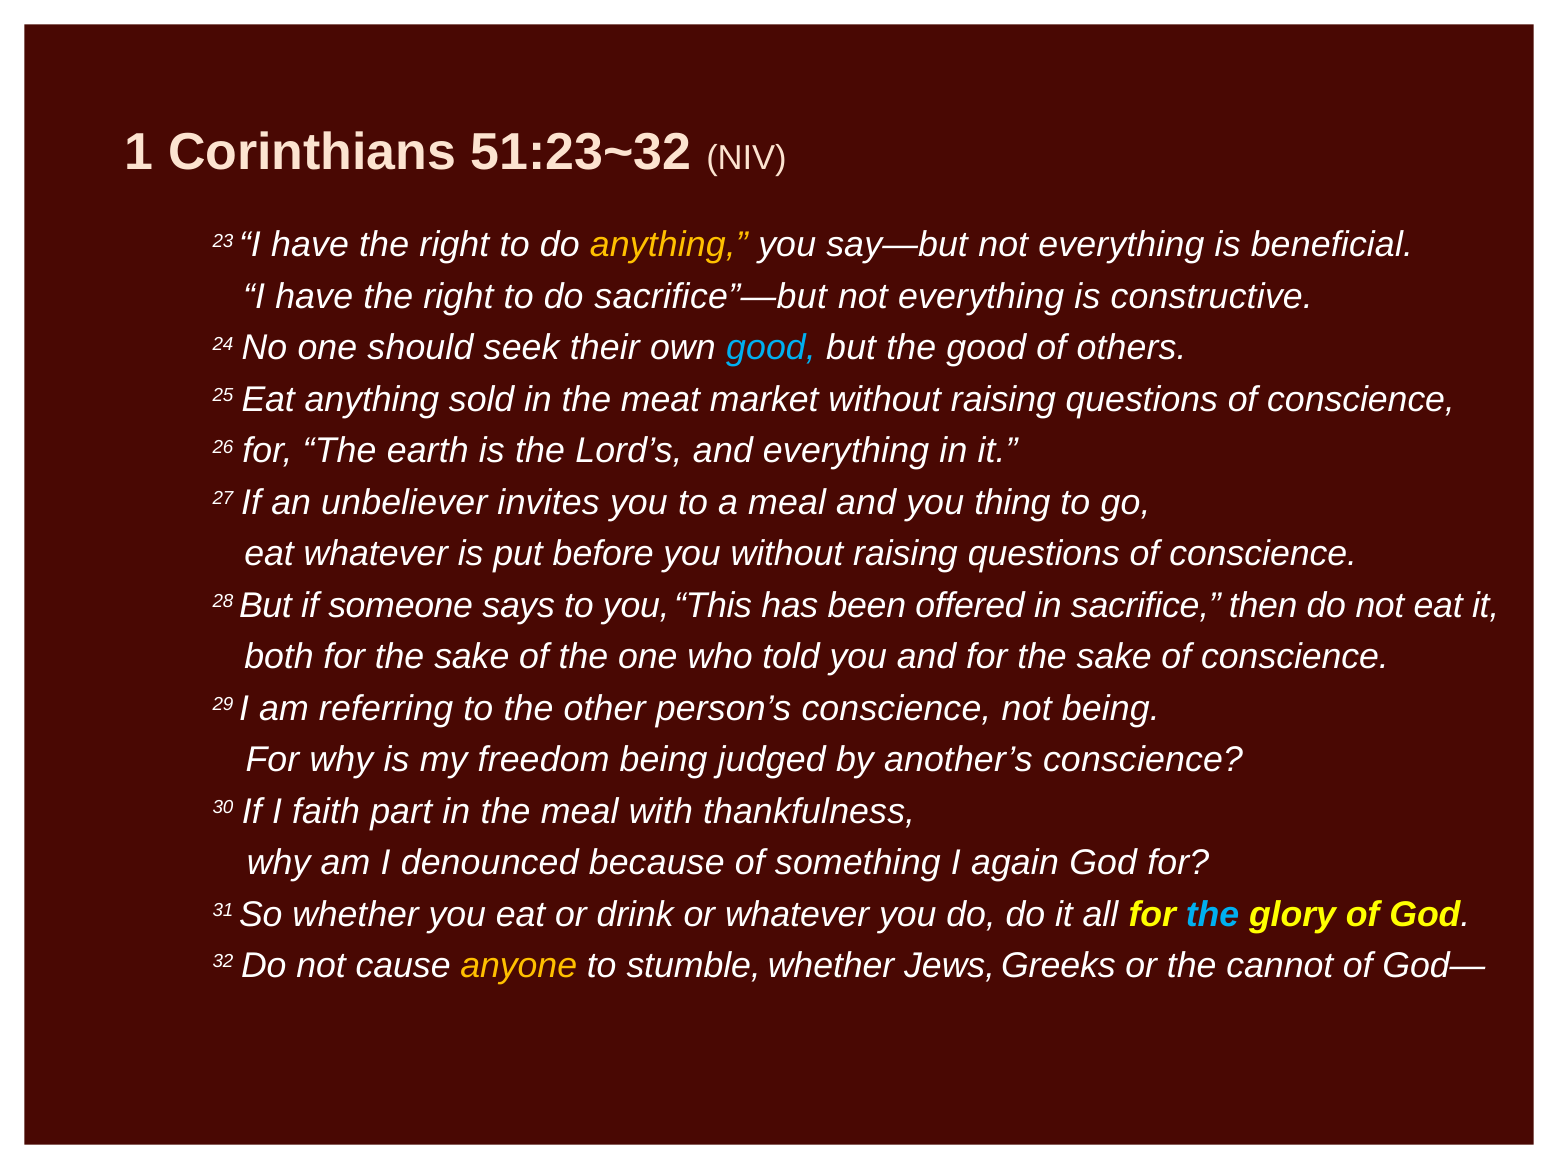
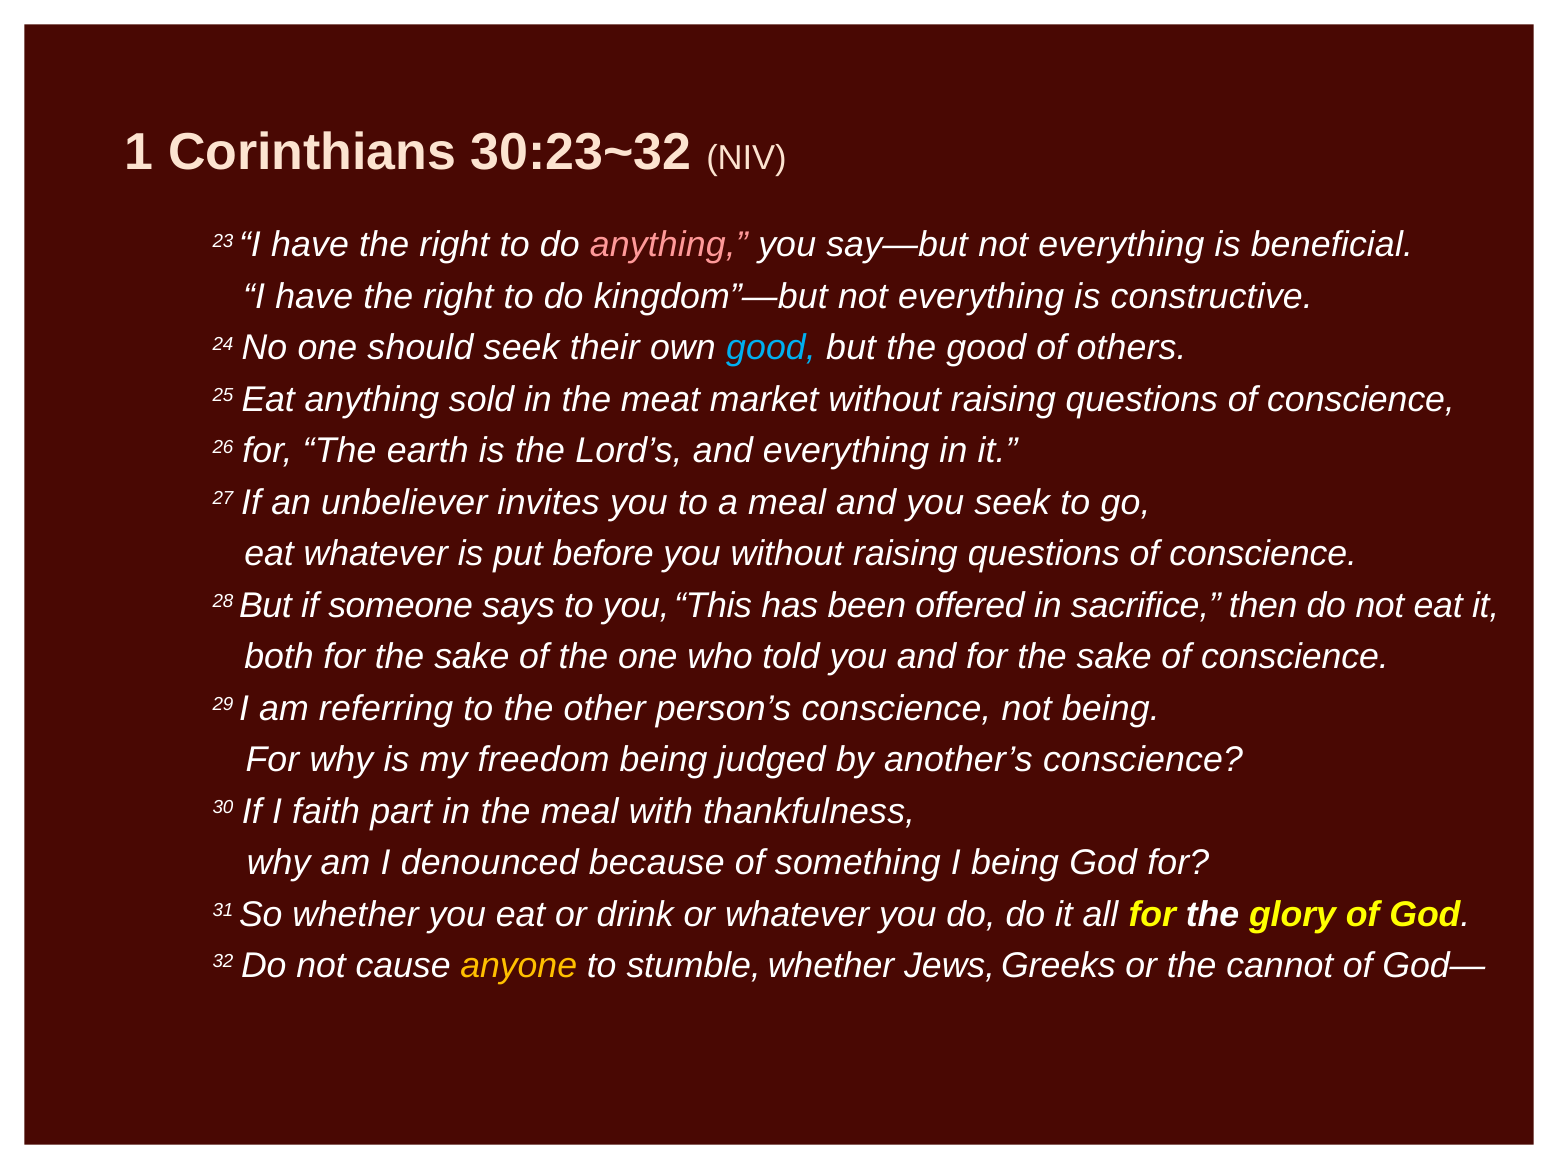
51:23~32: 51:23~32 -> 30:23~32
anything at (669, 245) colour: yellow -> pink
sacrifice”—but: sacrifice”—but -> kingdom”—but
you thing: thing -> seek
I again: again -> being
the at (1212, 914) colour: light blue -> white
